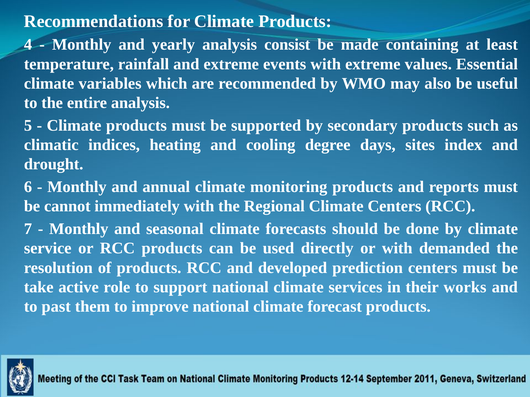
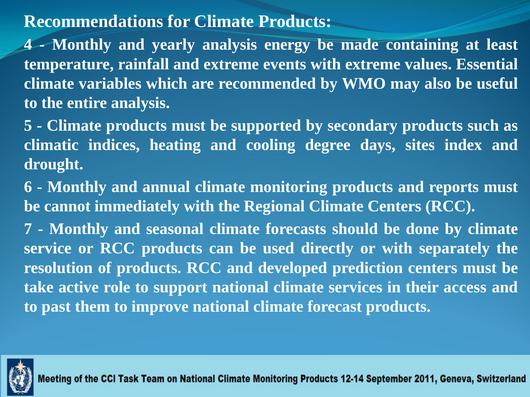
consist: consist -> energy
demanded: demanded -> separately
works: works -> access
